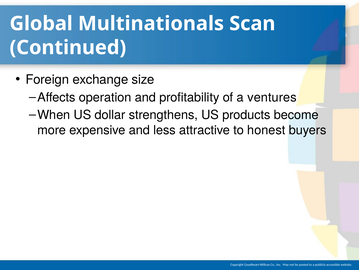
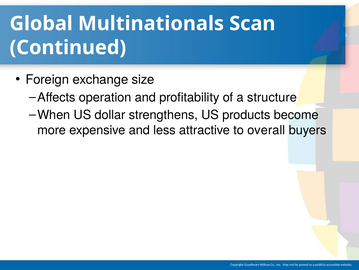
ventures: ventures -> structure
honest: honest -> overall
